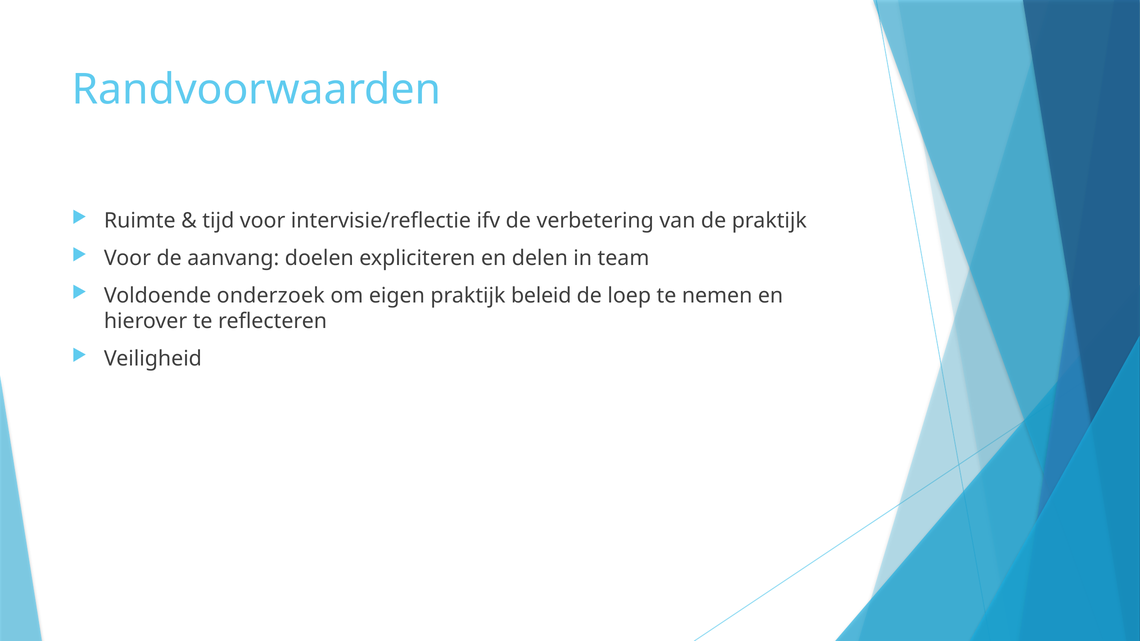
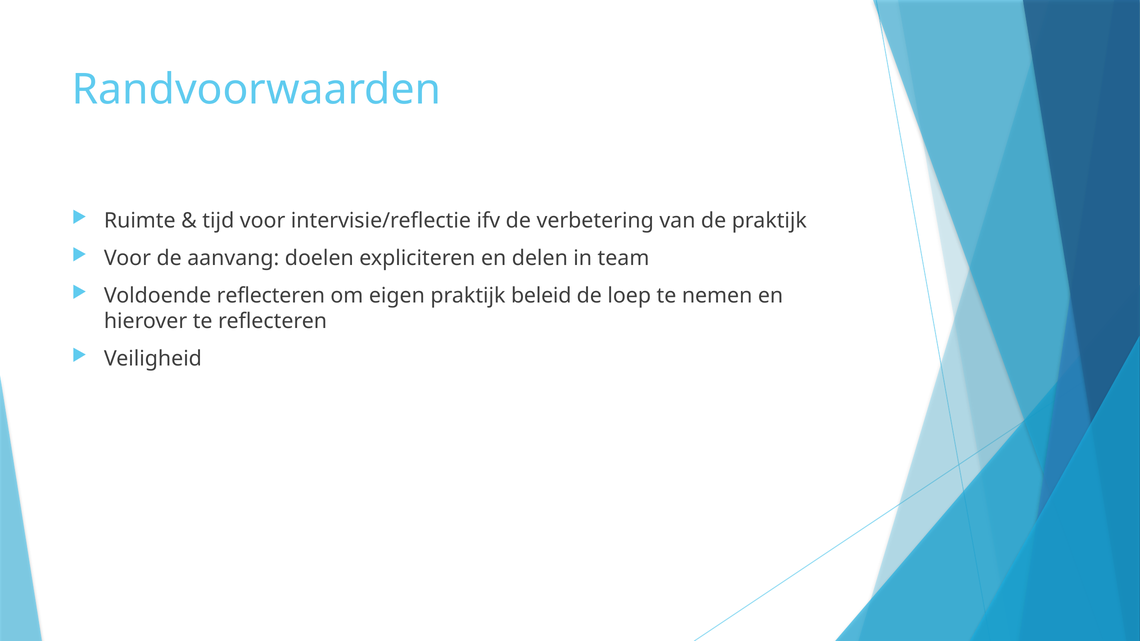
Voldoende onderzoek: onderzoek -> reflecteren
